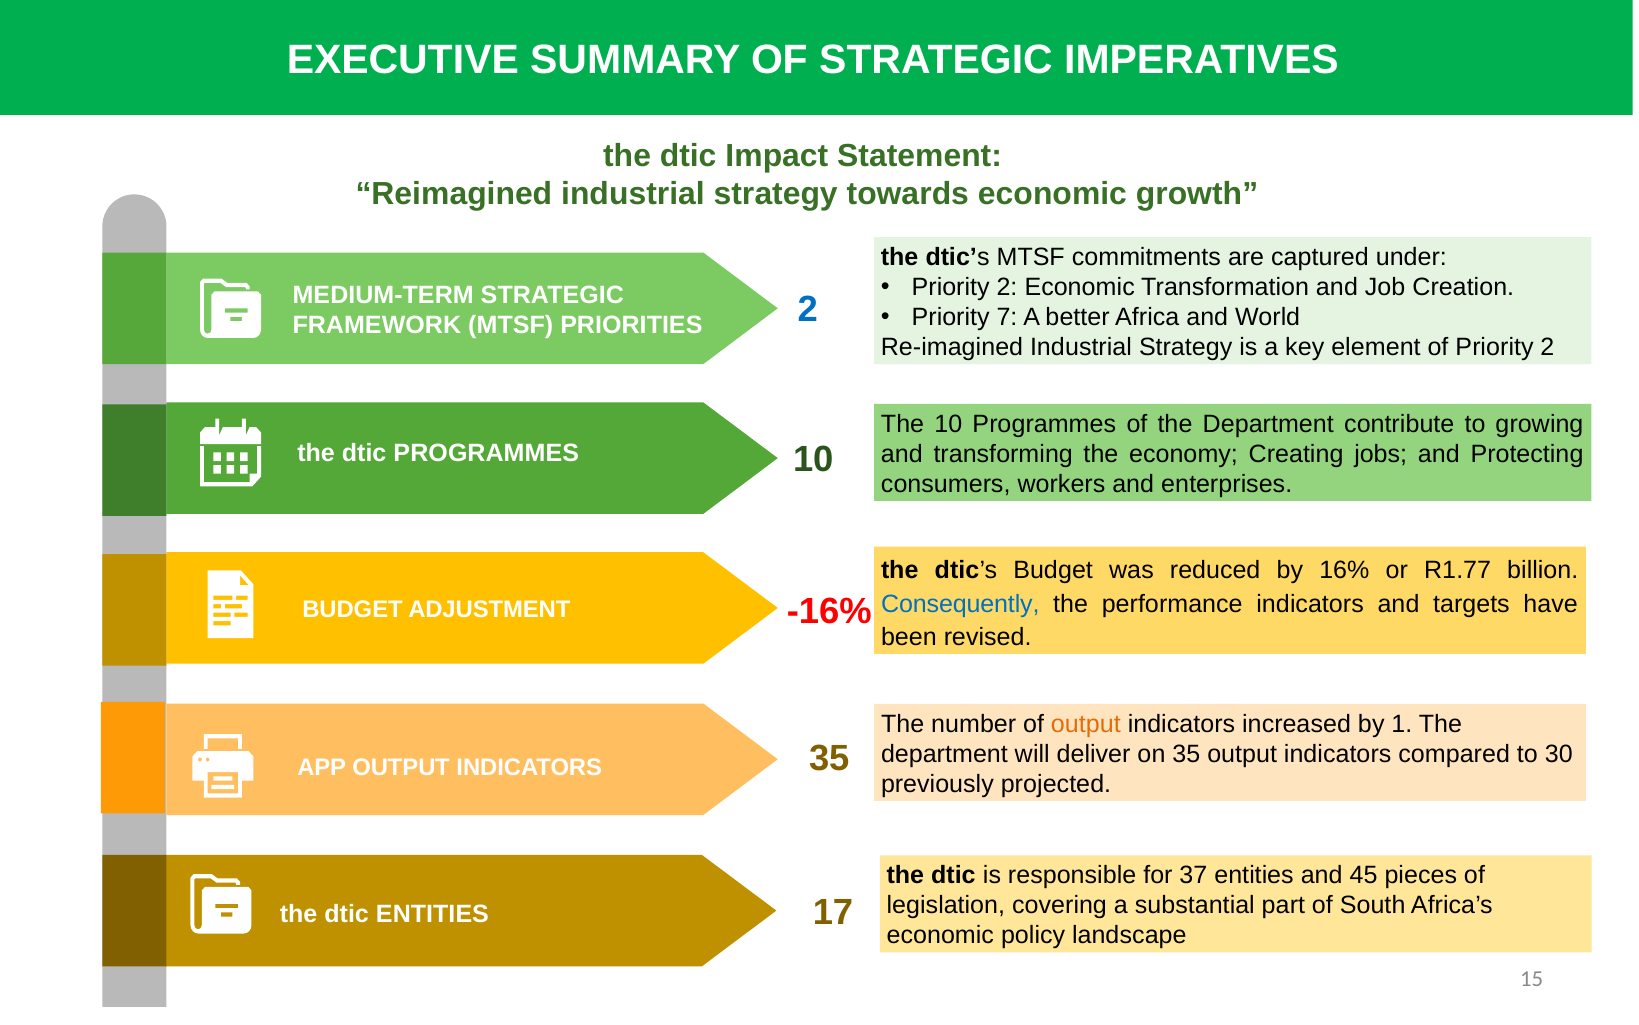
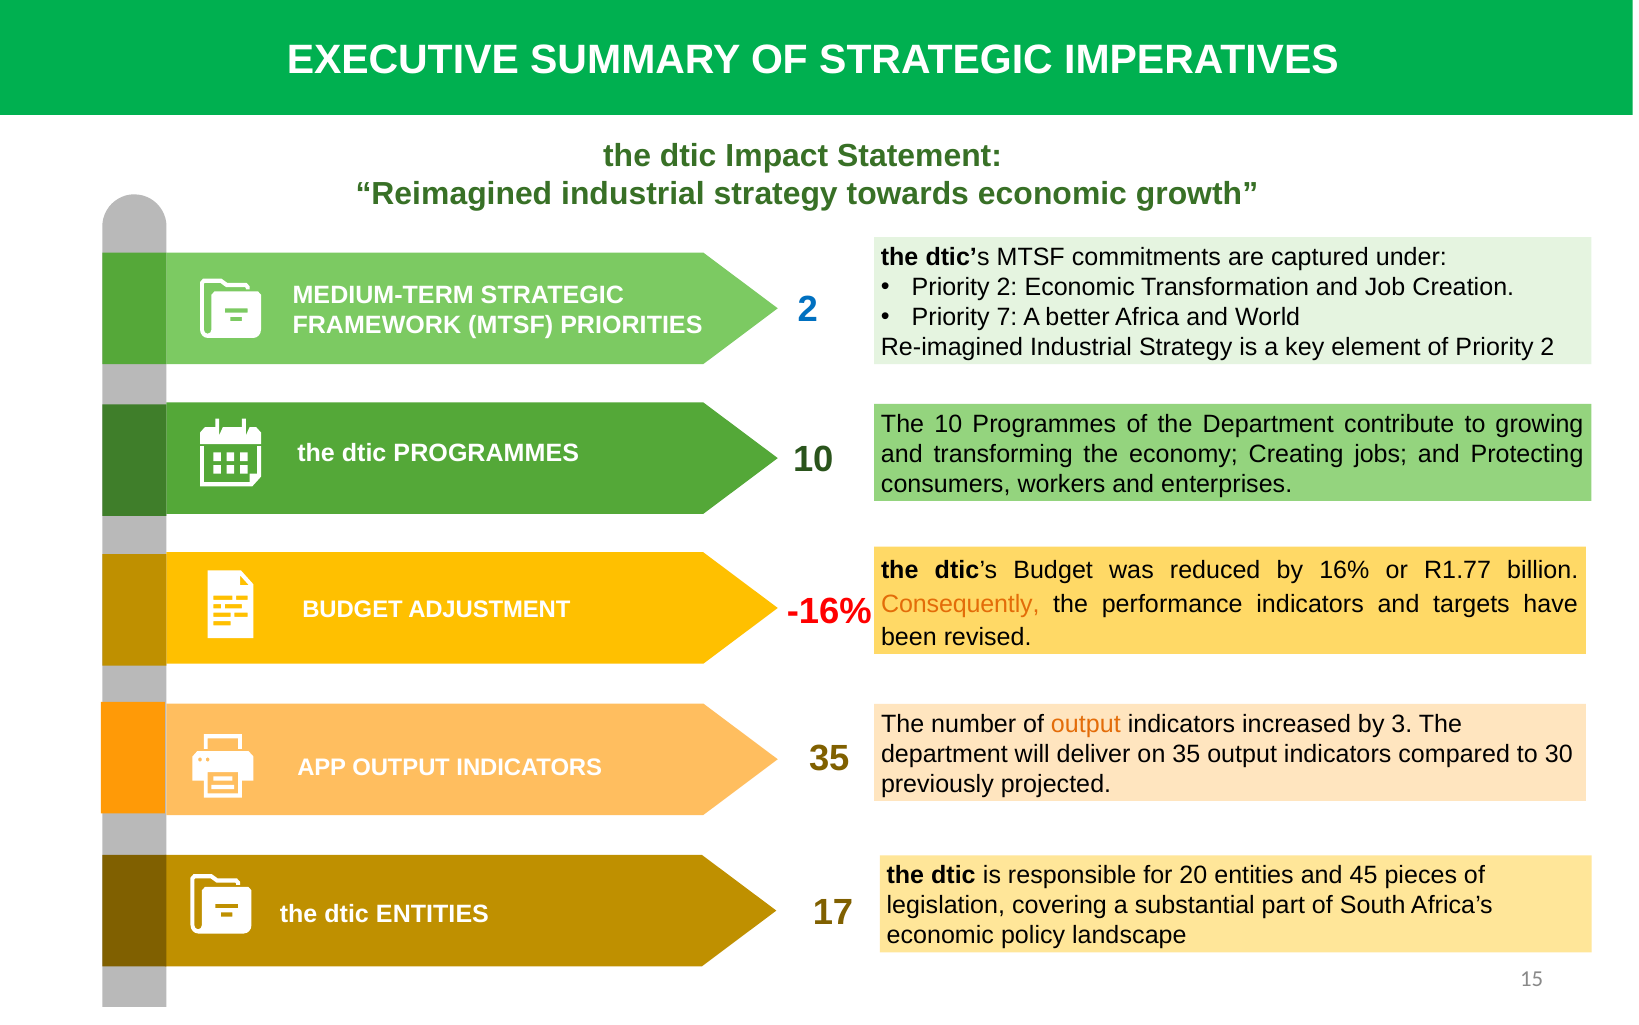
Consequently colour: blue -> orange
1: 1 -> 3
37: 37 -> 20
